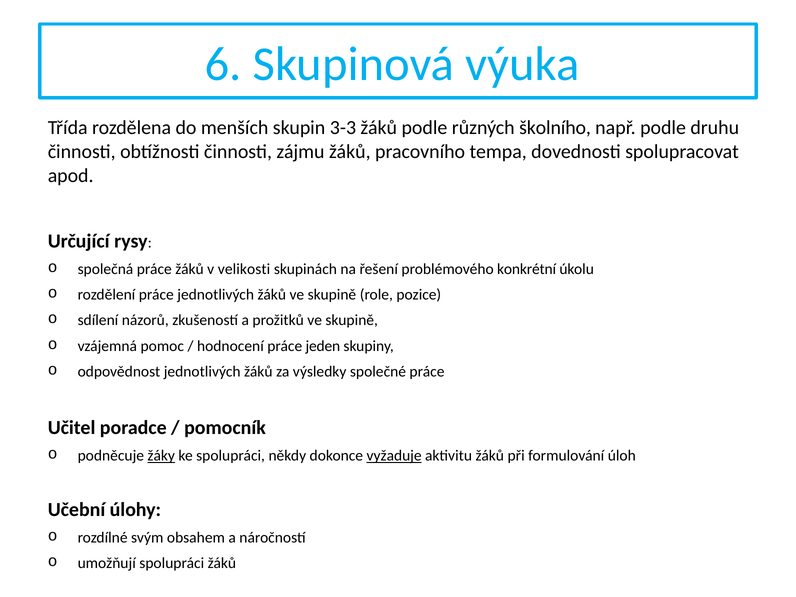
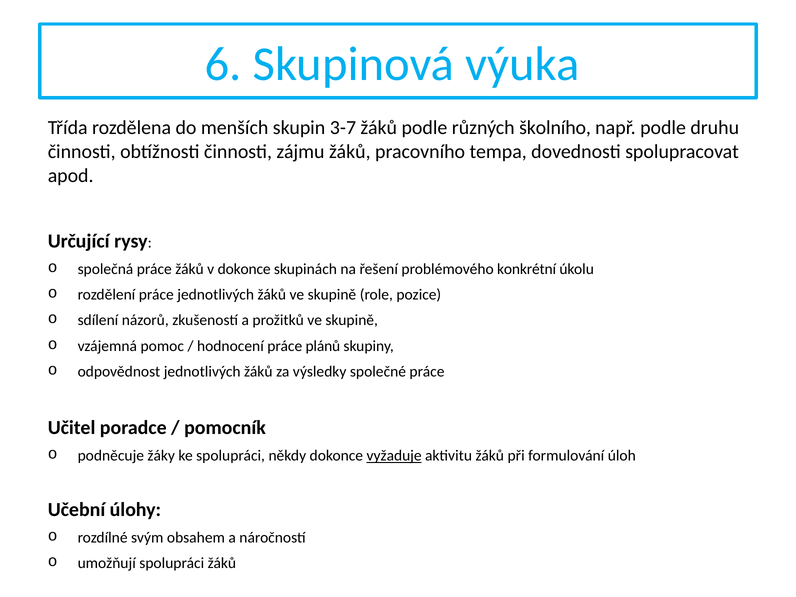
3-3: 3-3 -> 3-7
v velikosti: velikosti -> dokonce
jeden: jeden -> plánů
žáky underline: present -> none
